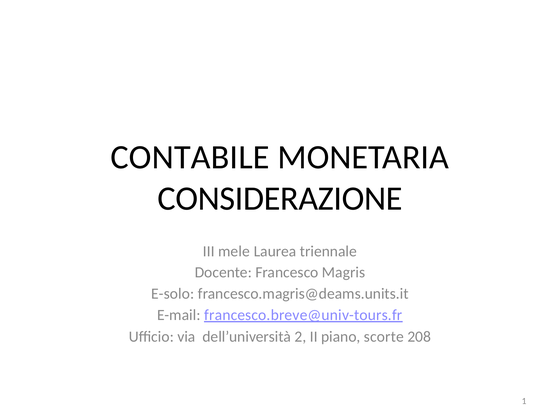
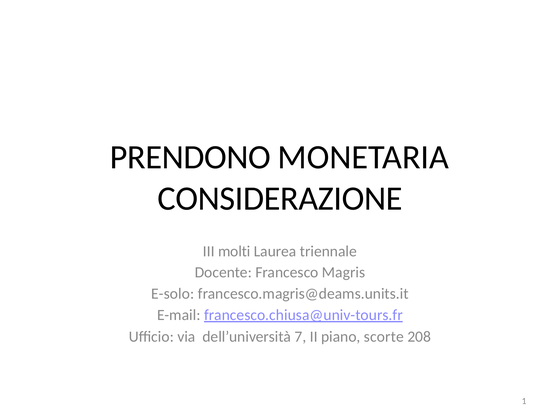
CONTABILE: CONTABILE -> PRENDONO
mele: mele -> molti
francesco.breve@univ-tours.fr: francesco.breve@univ-tours.fr -> francesco.chiusa@univ-tours.fr
2: 2 -> 7
